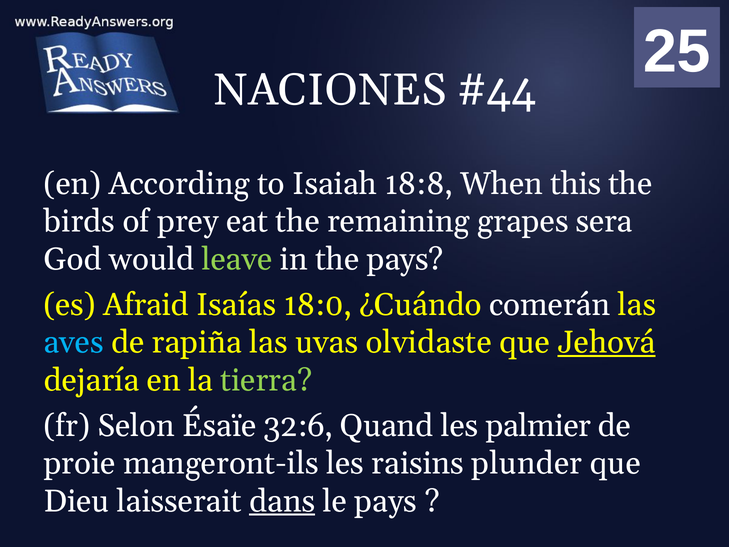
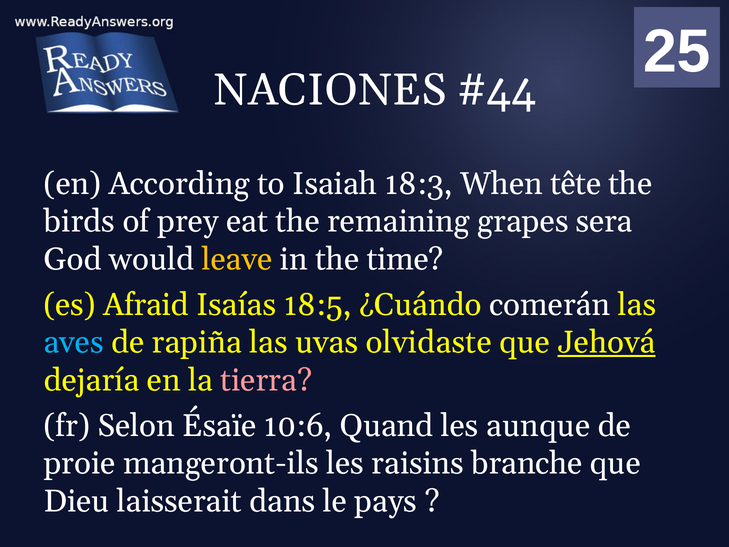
18:8: 18:8 -> 18:3
this: this -> tête
leave colour: light green -> yellow
the pays: pays -> time
18:0: 18:0 -> 18:5
tierra colour: light green -> pink
32:6: 32:6 -> 10:6
palmier: palmier -> aunque
plunder: plunder -> branche
dans underline: present -> none
